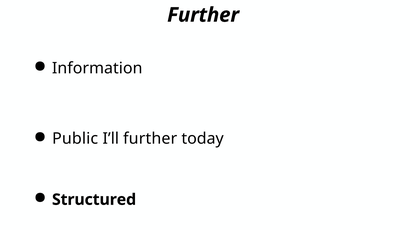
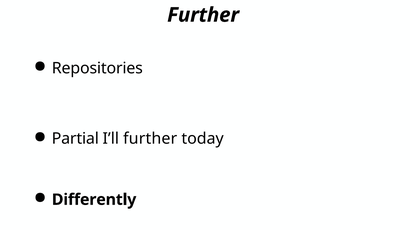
Information: Information -> Repositories
Public: Public -> Partial
Structured: Structured -> Differently
